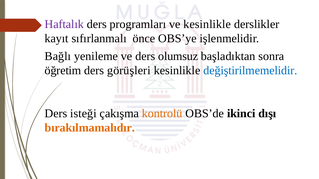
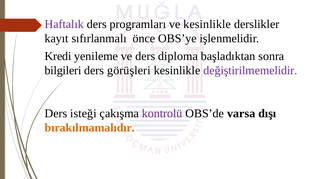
Bağlı: Bağlı -> Kredi
olumsuz: olumsuz -> diploma
öğretim: öğretim -> bilgileri
değiştirilmemelidir colour: blue -> purple
kontrolü colour: orange -> purple
ikinci: ikinci -> varsa
